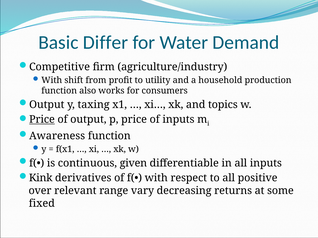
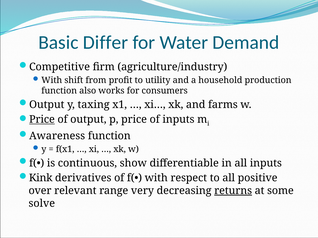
topics: topics -> farms
given: given -> show
vary: vary -> very
returns underline: none -> present
fixed: fixed -> solve
